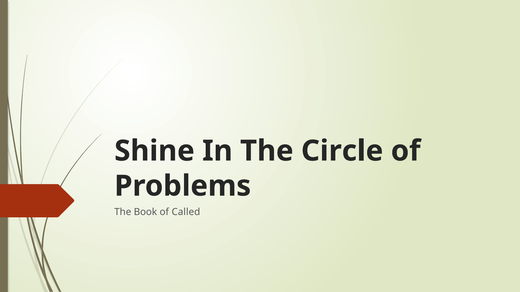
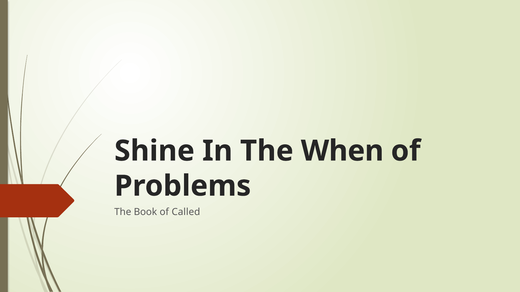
Circle: Circle -> When
